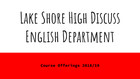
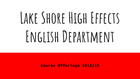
Discuss: Discuss -> Effects
